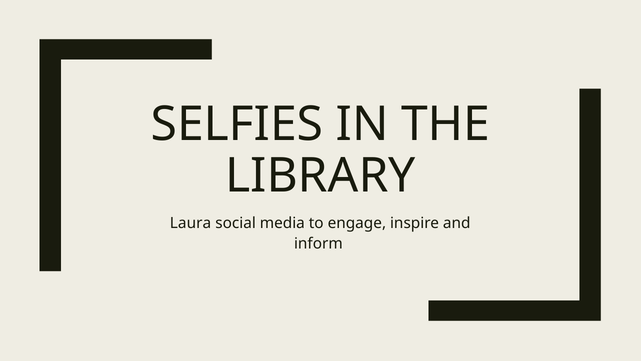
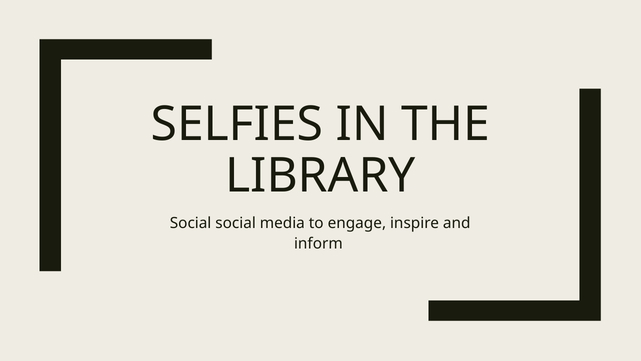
Laura at (191, 223): Laura -> Social
